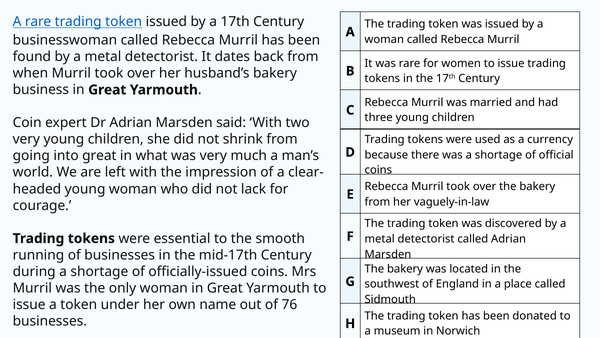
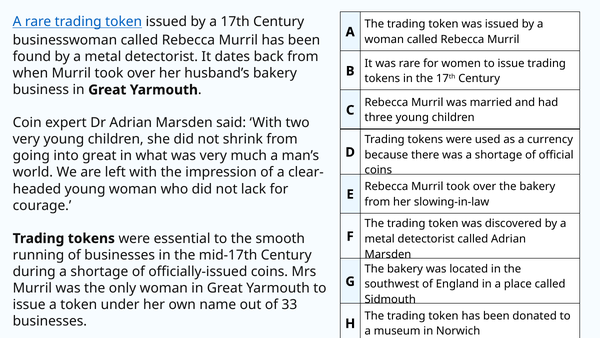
vaguely-in-law: vaguely-in-law -> slowing-in-law
76: 76 -> 33
